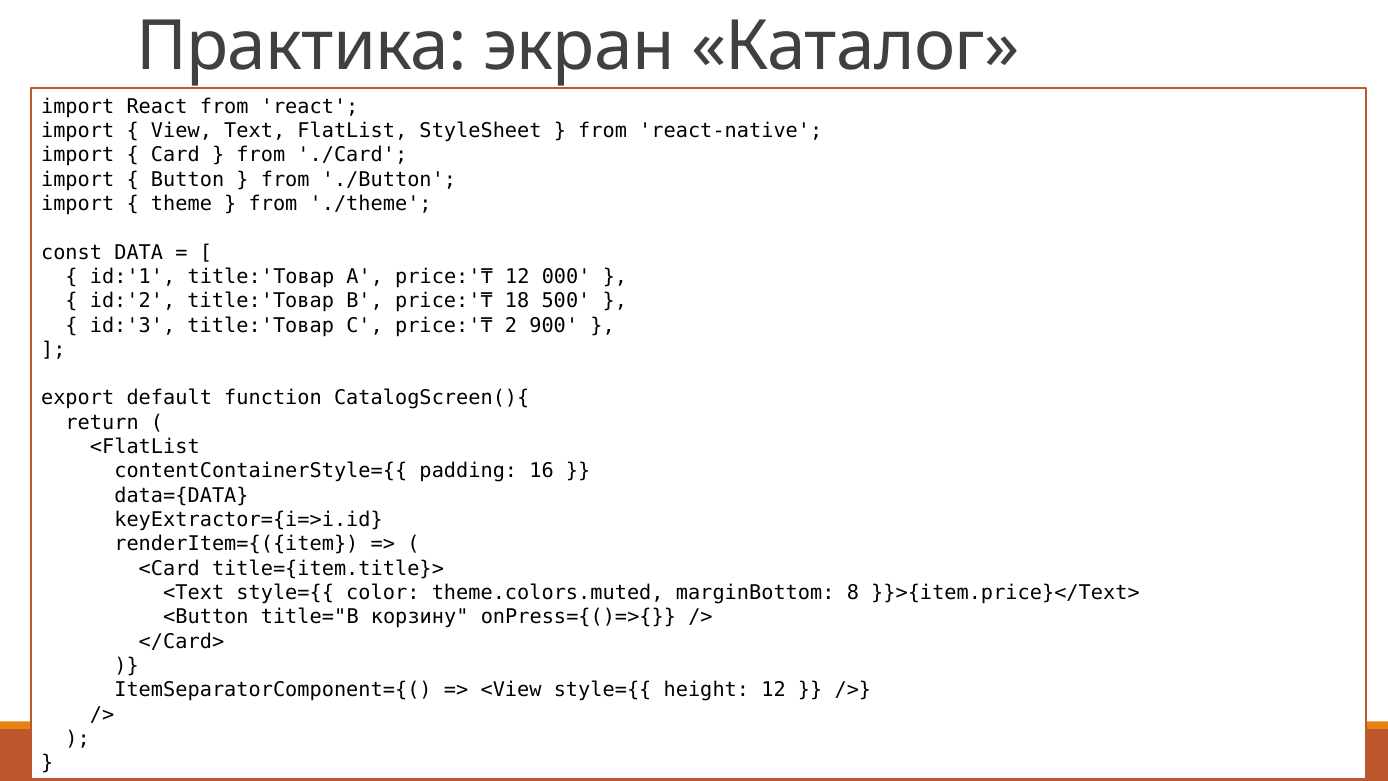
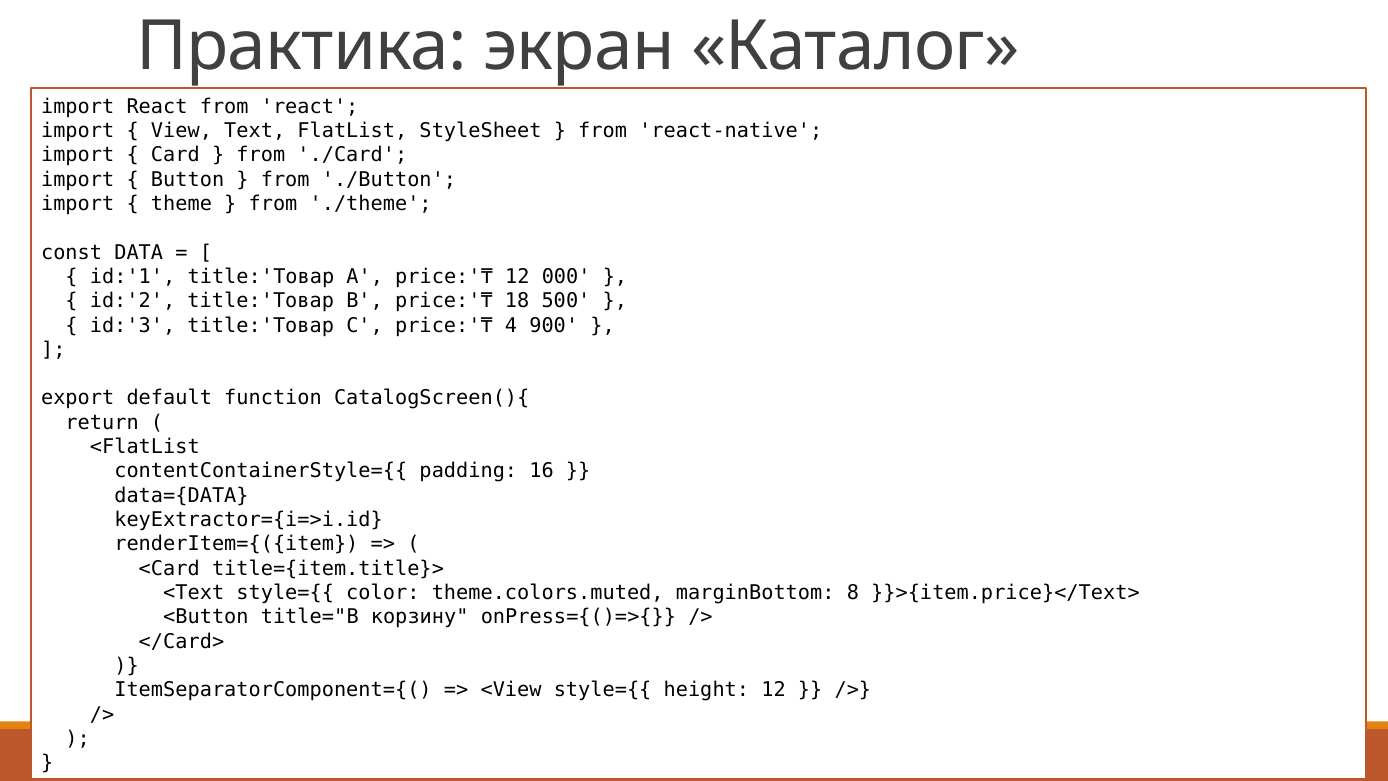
2: 2 -> 4
